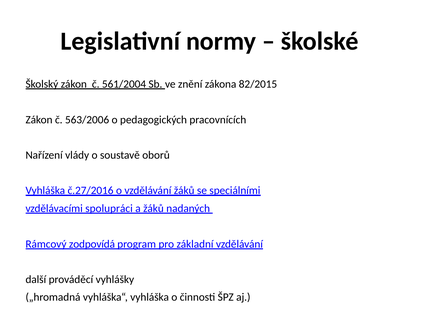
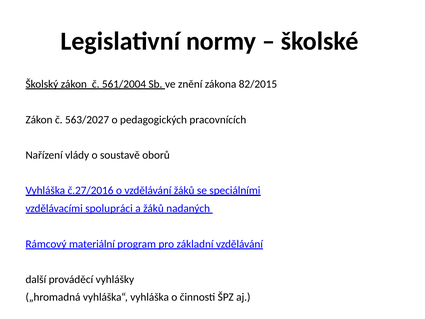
563/2006: 563/2006 -> 563/2027
zodpovídá: zodpovídá -> materiální
